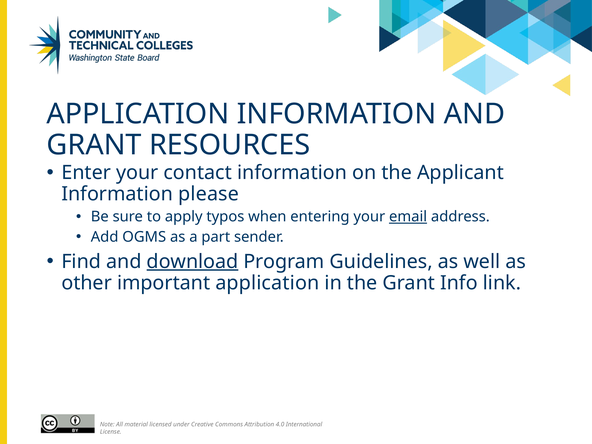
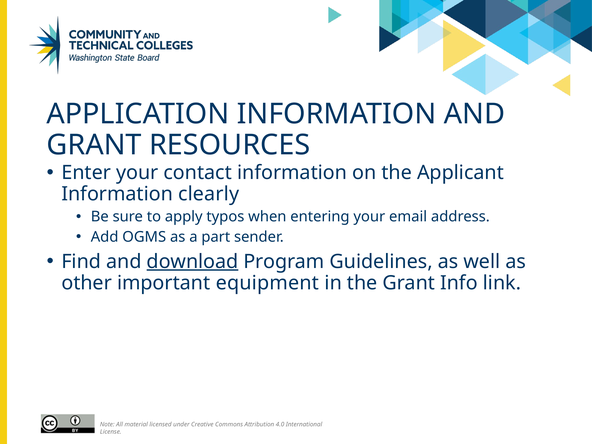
please: please -> clearly
email underline: present -> none
important application: application -> equipment
